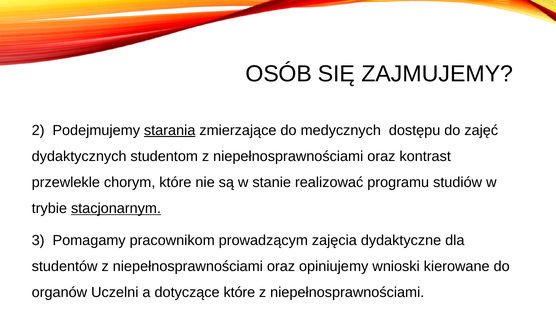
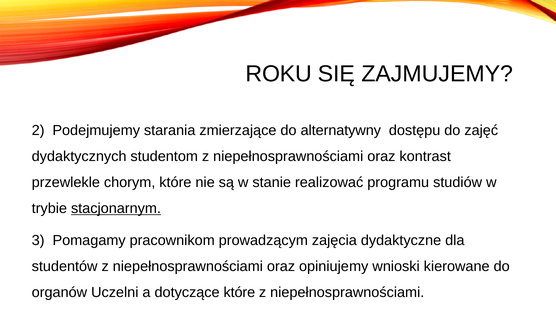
OSÓB: OSÓB -> ROKU
starania underline: present -> none
medycznych: medycznych -> alternatywny
